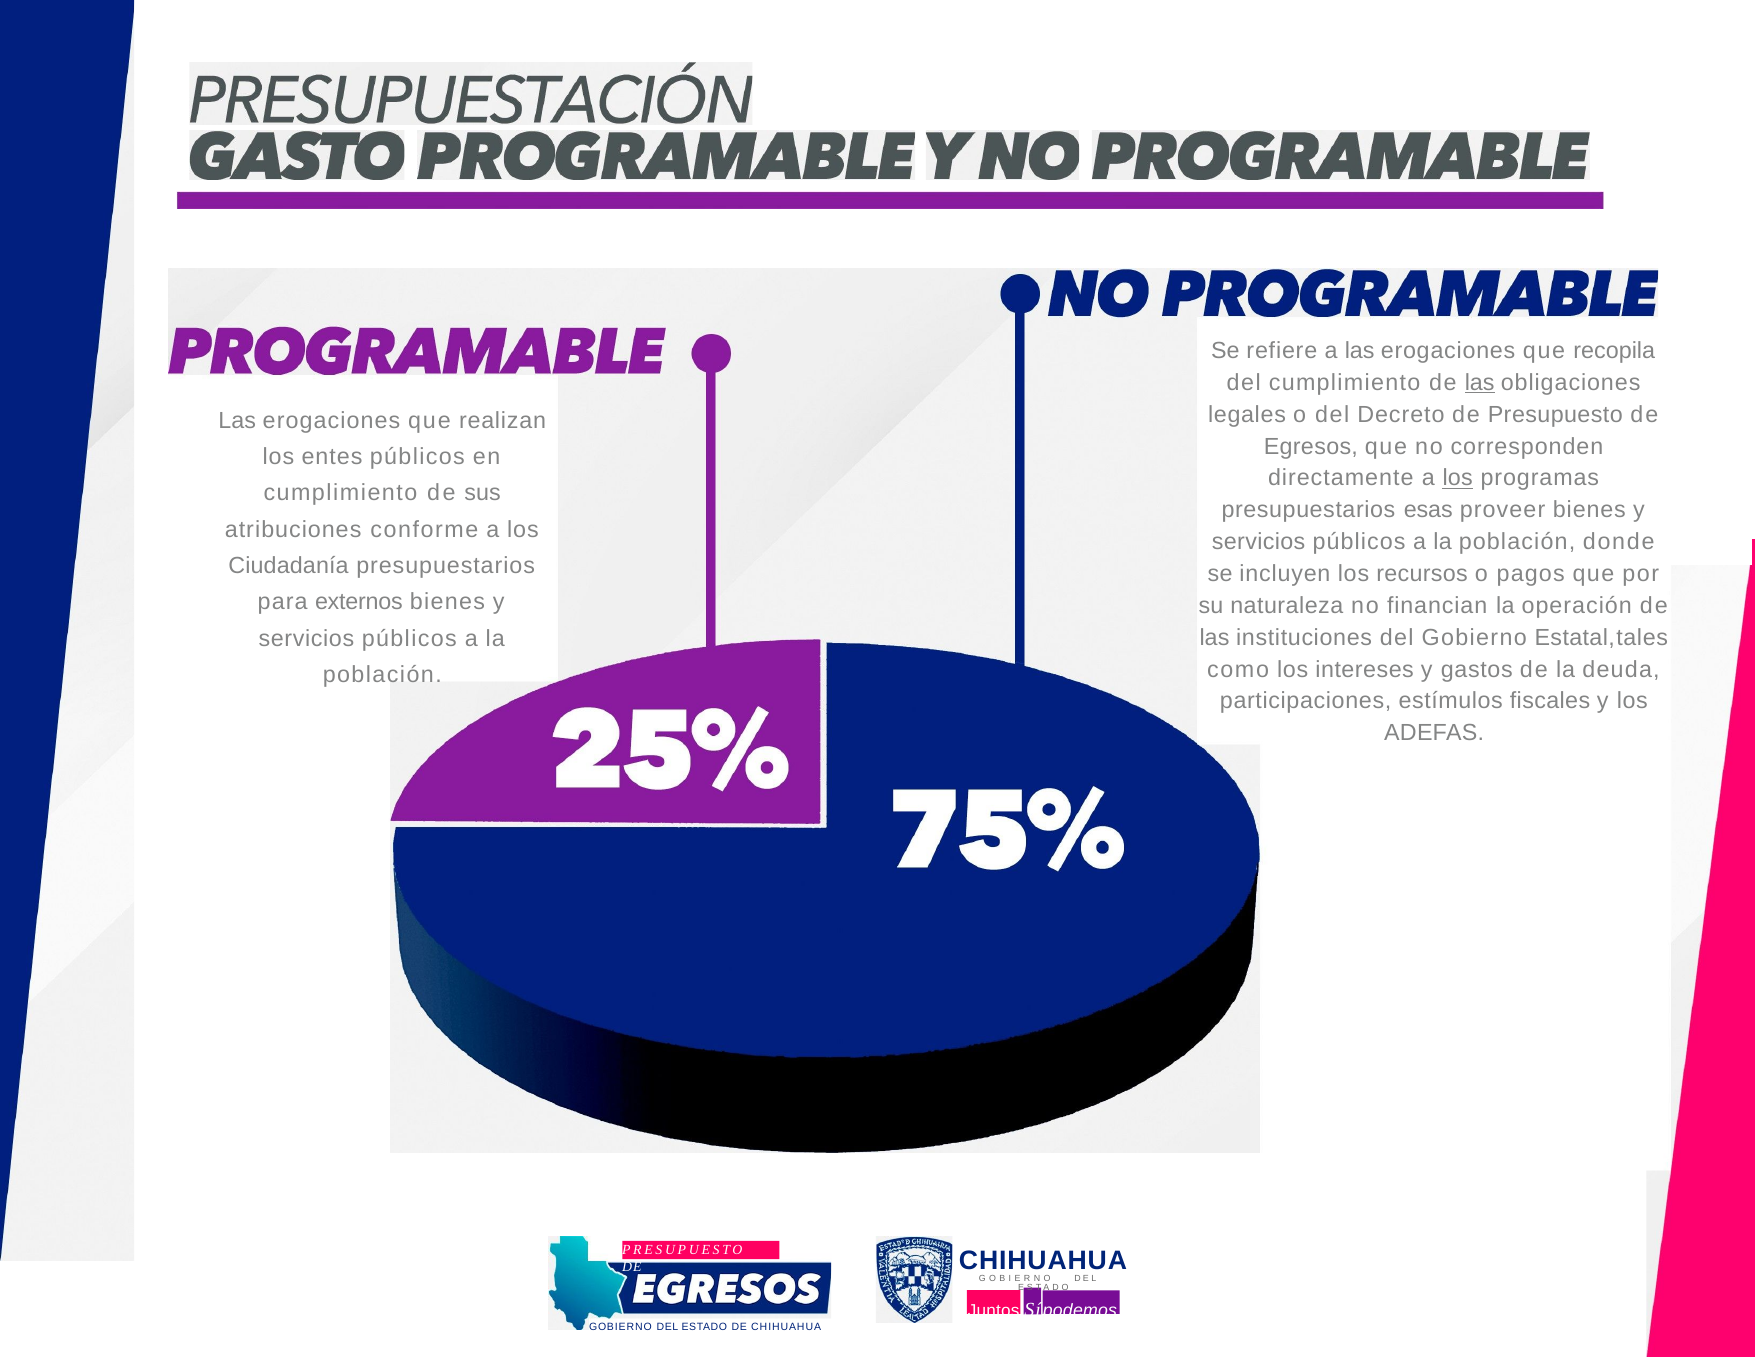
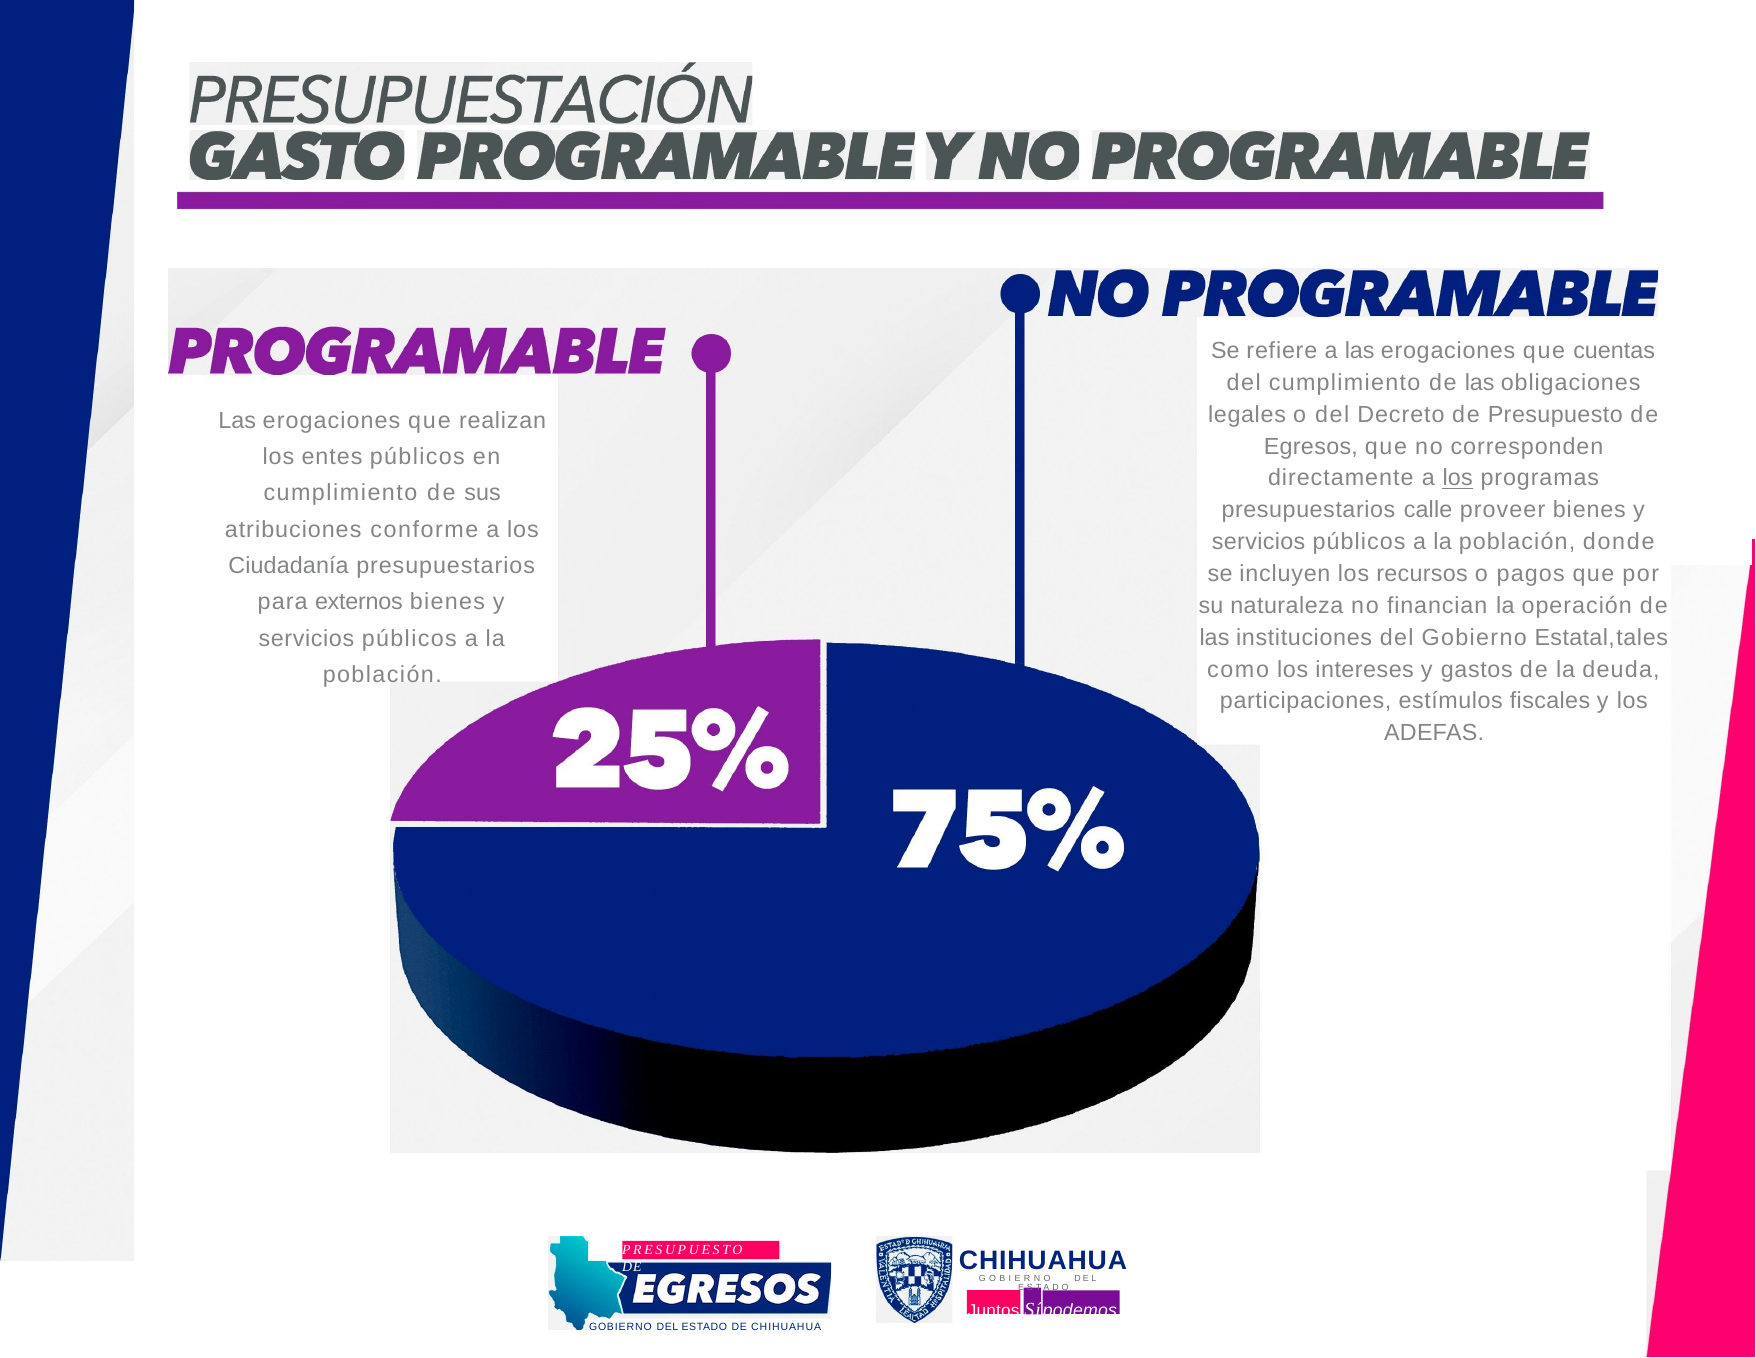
recopila: recopila -> cuentas
las at (1480, 383) underline: present -> none
esas: esas -> calle
